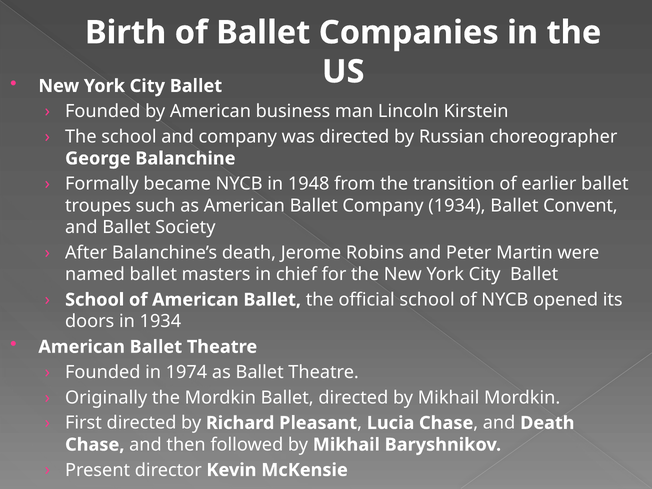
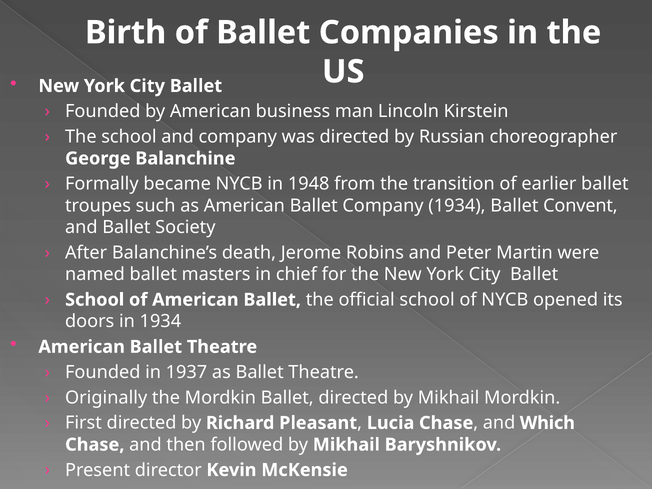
1974: 1974 -> 1937
and Death: Death -> Which
